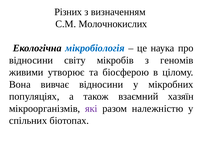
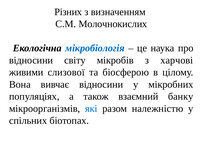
геномів: геномів -> харчові
утворює: утворює -> слизової
хазяїн: хазяїн -> банку
які colour: purple -> blue
